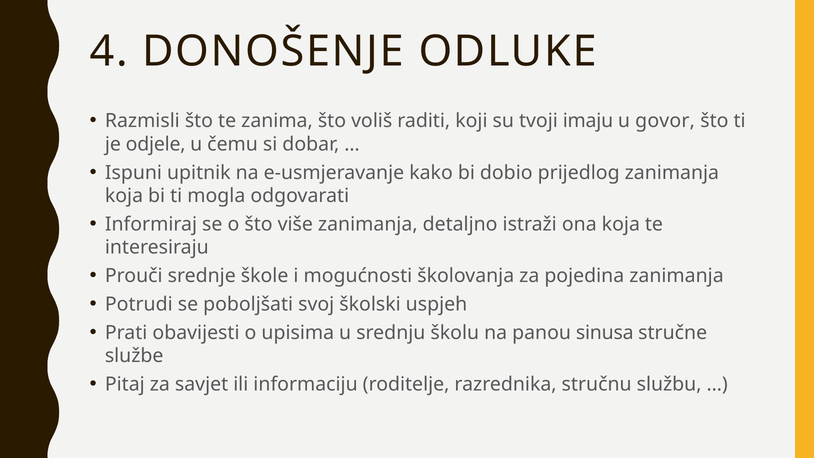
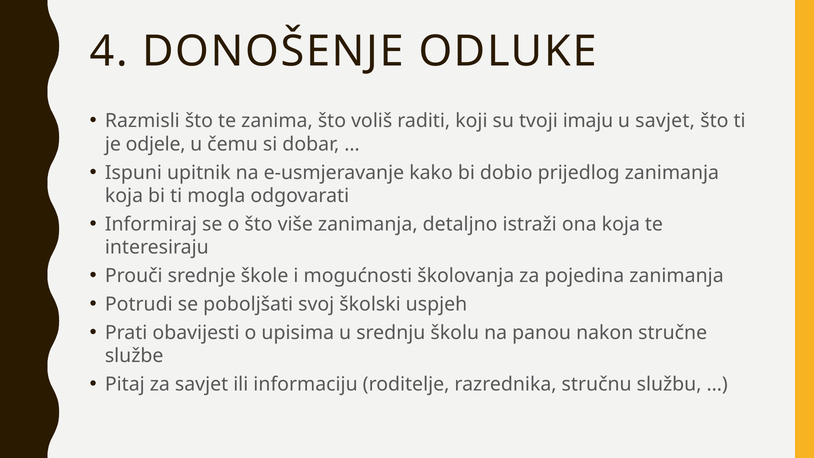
u govor: govor -> savjet
sinusa: sinusa -> nakon
